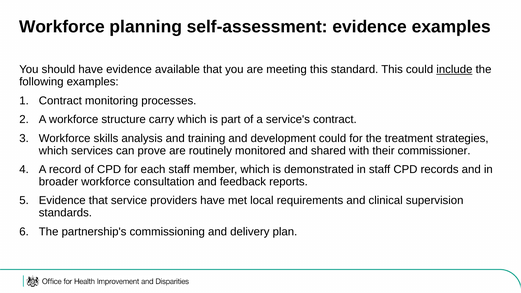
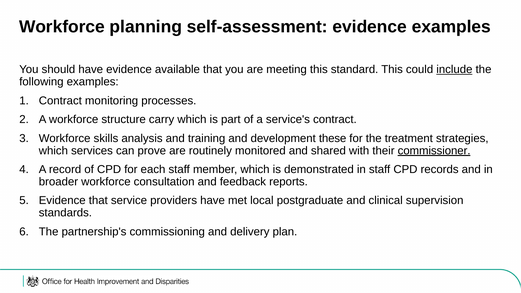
development could: could -> these
commissioner underline: none -> present
requirements: requirements -> postgraduate
